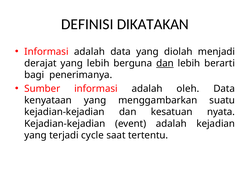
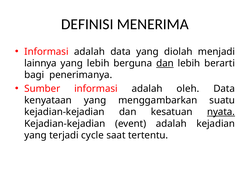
DIKATAKAN: DIKATAKAN -> MENERIMA
derajat: derajat -> lainnya
nyata underline: none -> present
